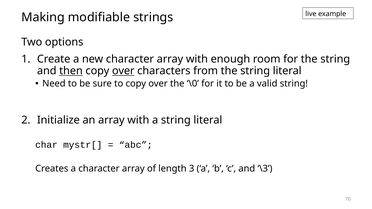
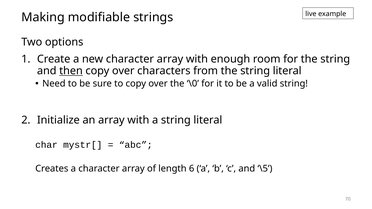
over at (123, 71) underline: present -> none
3: 3 -> 6
\3: \3 -> \5
